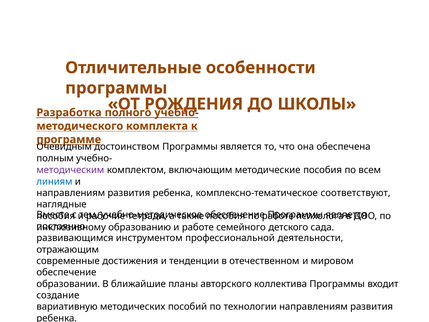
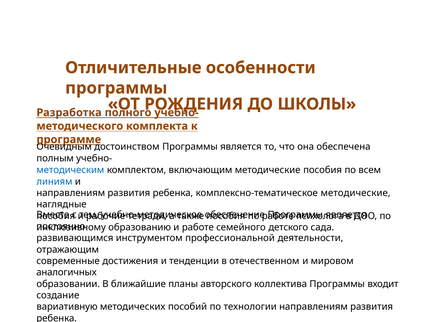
методическим colour: purple -> blue
комплексно-тематическое соответствуют: соответствуют -> методические
обеспечение at (66, 272): обеспечение -> аналогичных
